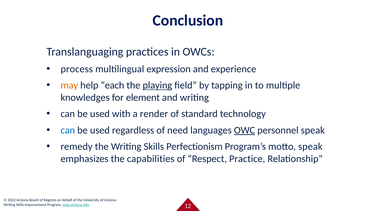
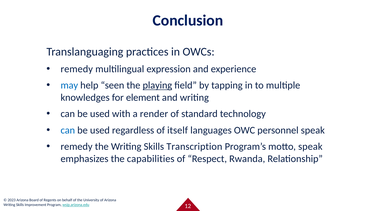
process at (77, 69): process -> remedy
may colour: orange -> blue
each: each -> seen
need: need -> itself
OWC underline: present -> none
Perfectionism: Perfectionism -> Transcription
Practice: Practice -> Rwanda
